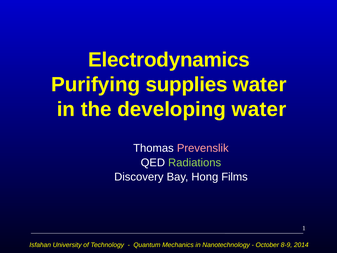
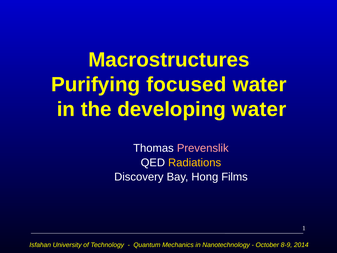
Electrodynamics: Electrodynamics -> Macrostructures
supplies: supplies -> focused
Radiations colour: light green -> yellow
